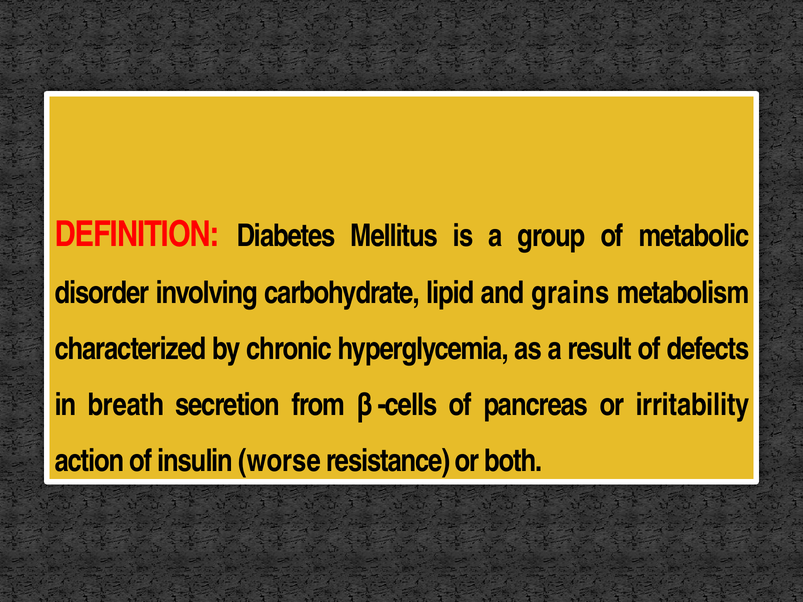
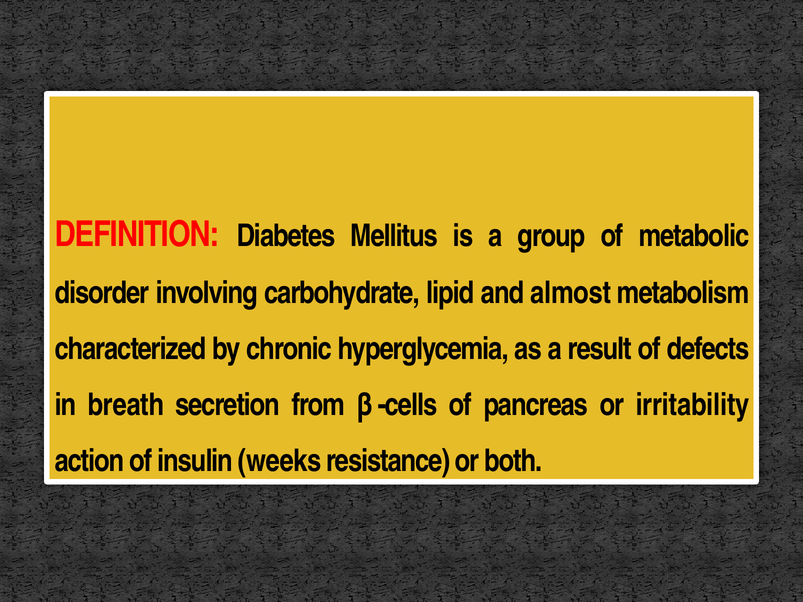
grains: grains -> almost
worse: worse -> weeks
